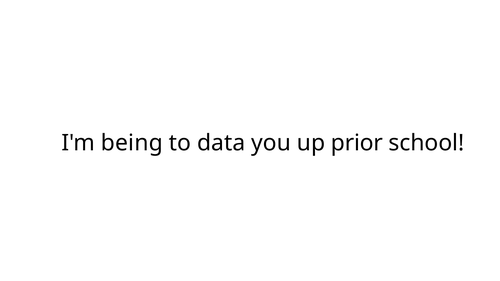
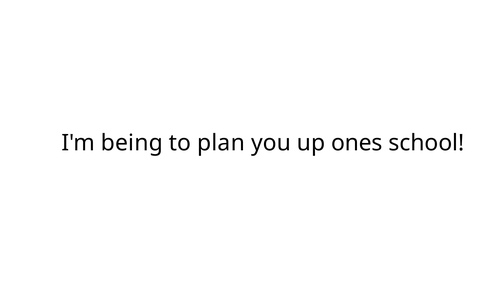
data: data -> plan
prior: prior -> ones
